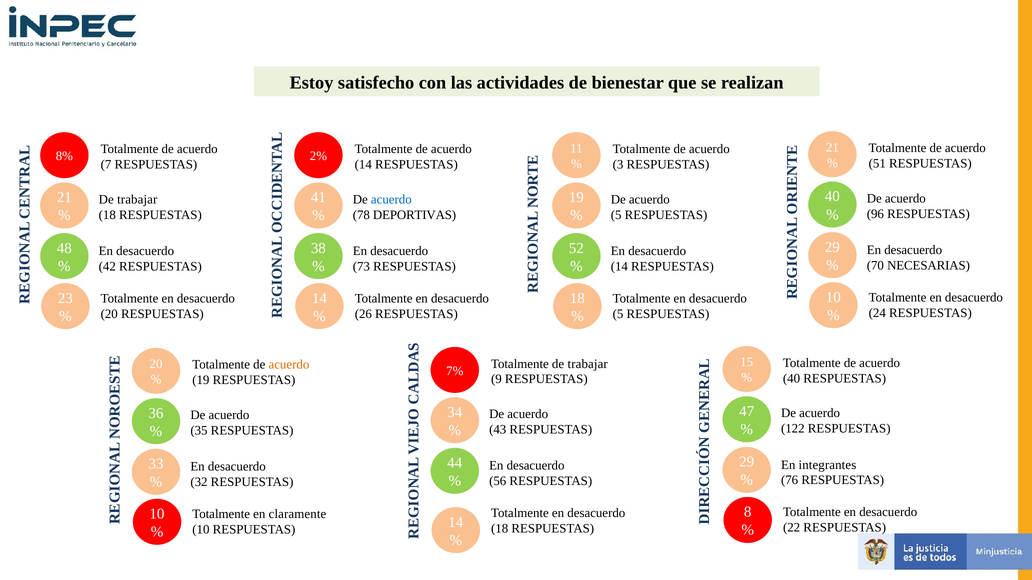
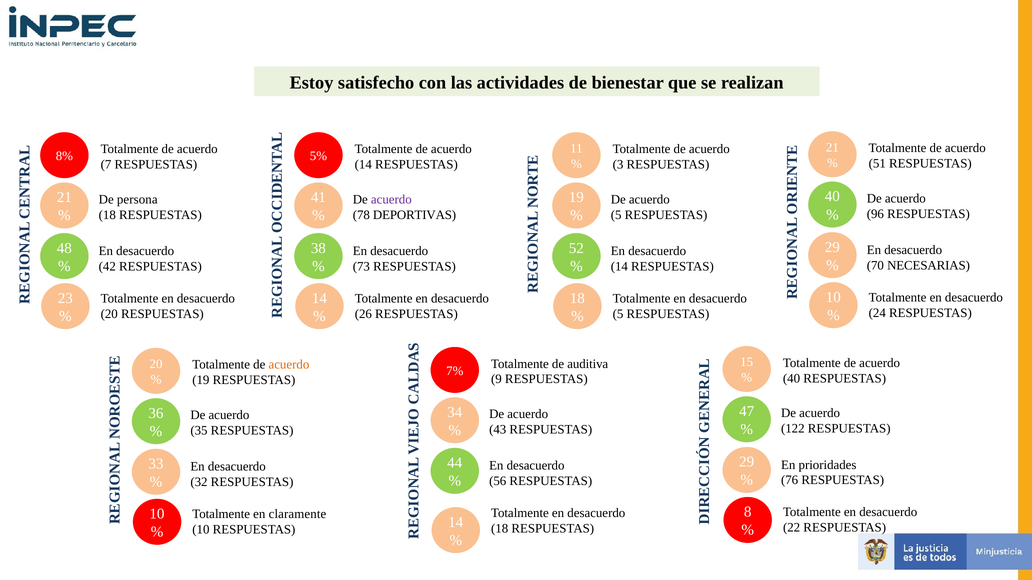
2%: 2% -> 5%
trabajar at (137, 199): trabajar -> persona
acuerdo at (391, 199) colour: blue -> purple
Totalmente de trabajar: trabajar -> auditiva
integrantes: integrantes -> prioridades
